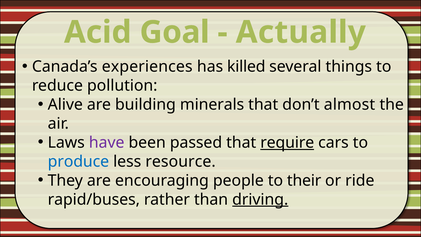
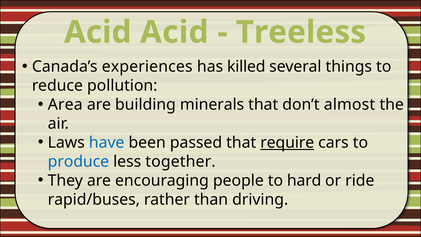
Acid Goal: Goal -> Acid
Actually: Actually -> Treeless
Alive: Alive -> Area
have colour: purple -> blue
resource: resource -> together
their: their -> hard
driving underline: present -> none
